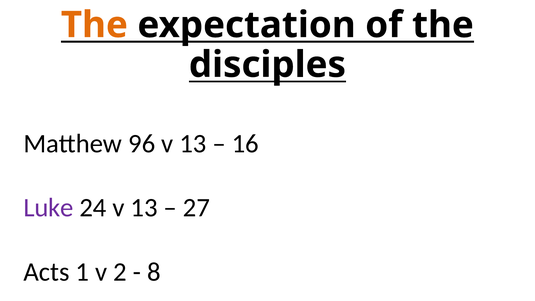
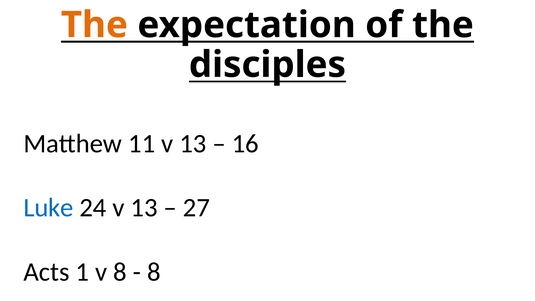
96: 96 -> 11
Luke colour: purple -> blue
v 2: 2 -> 8
